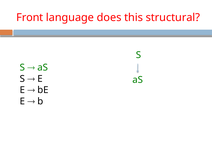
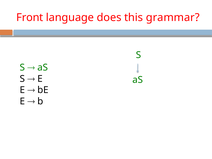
structural: structural -> grammar
